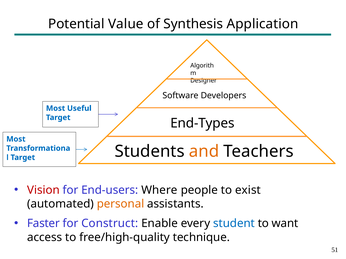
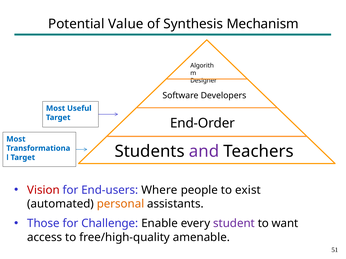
Application: Application -> Mechanism
End-Types: End-Types -> End-Order
and colour: orange -> purple
Faster: Faster -> Those
Construct: Construct -> Challenge
student colour: blue -> purple
technique: technique -> amenable
